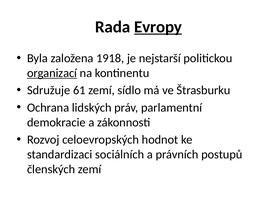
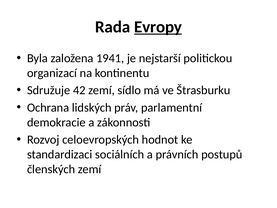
1918: 1918 -> 1941
organizací underline: present -> none
61: 61 -> 42
